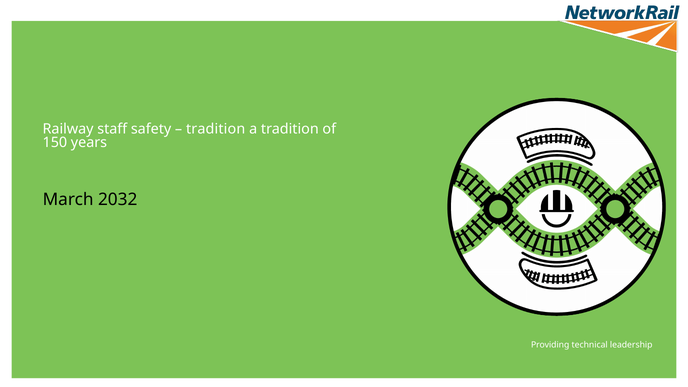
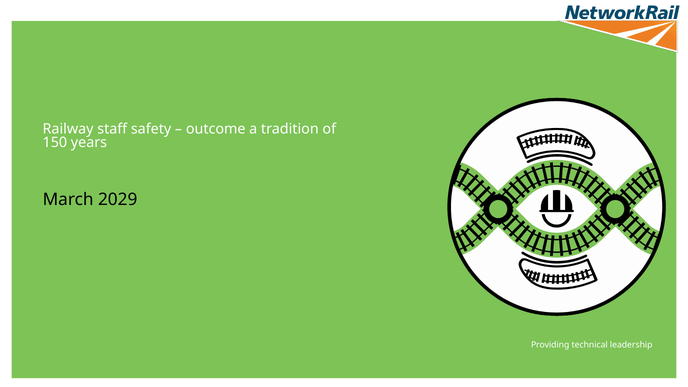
tradition at (216, 129): tradition -> outcome
2032: 2032 -> 2029
